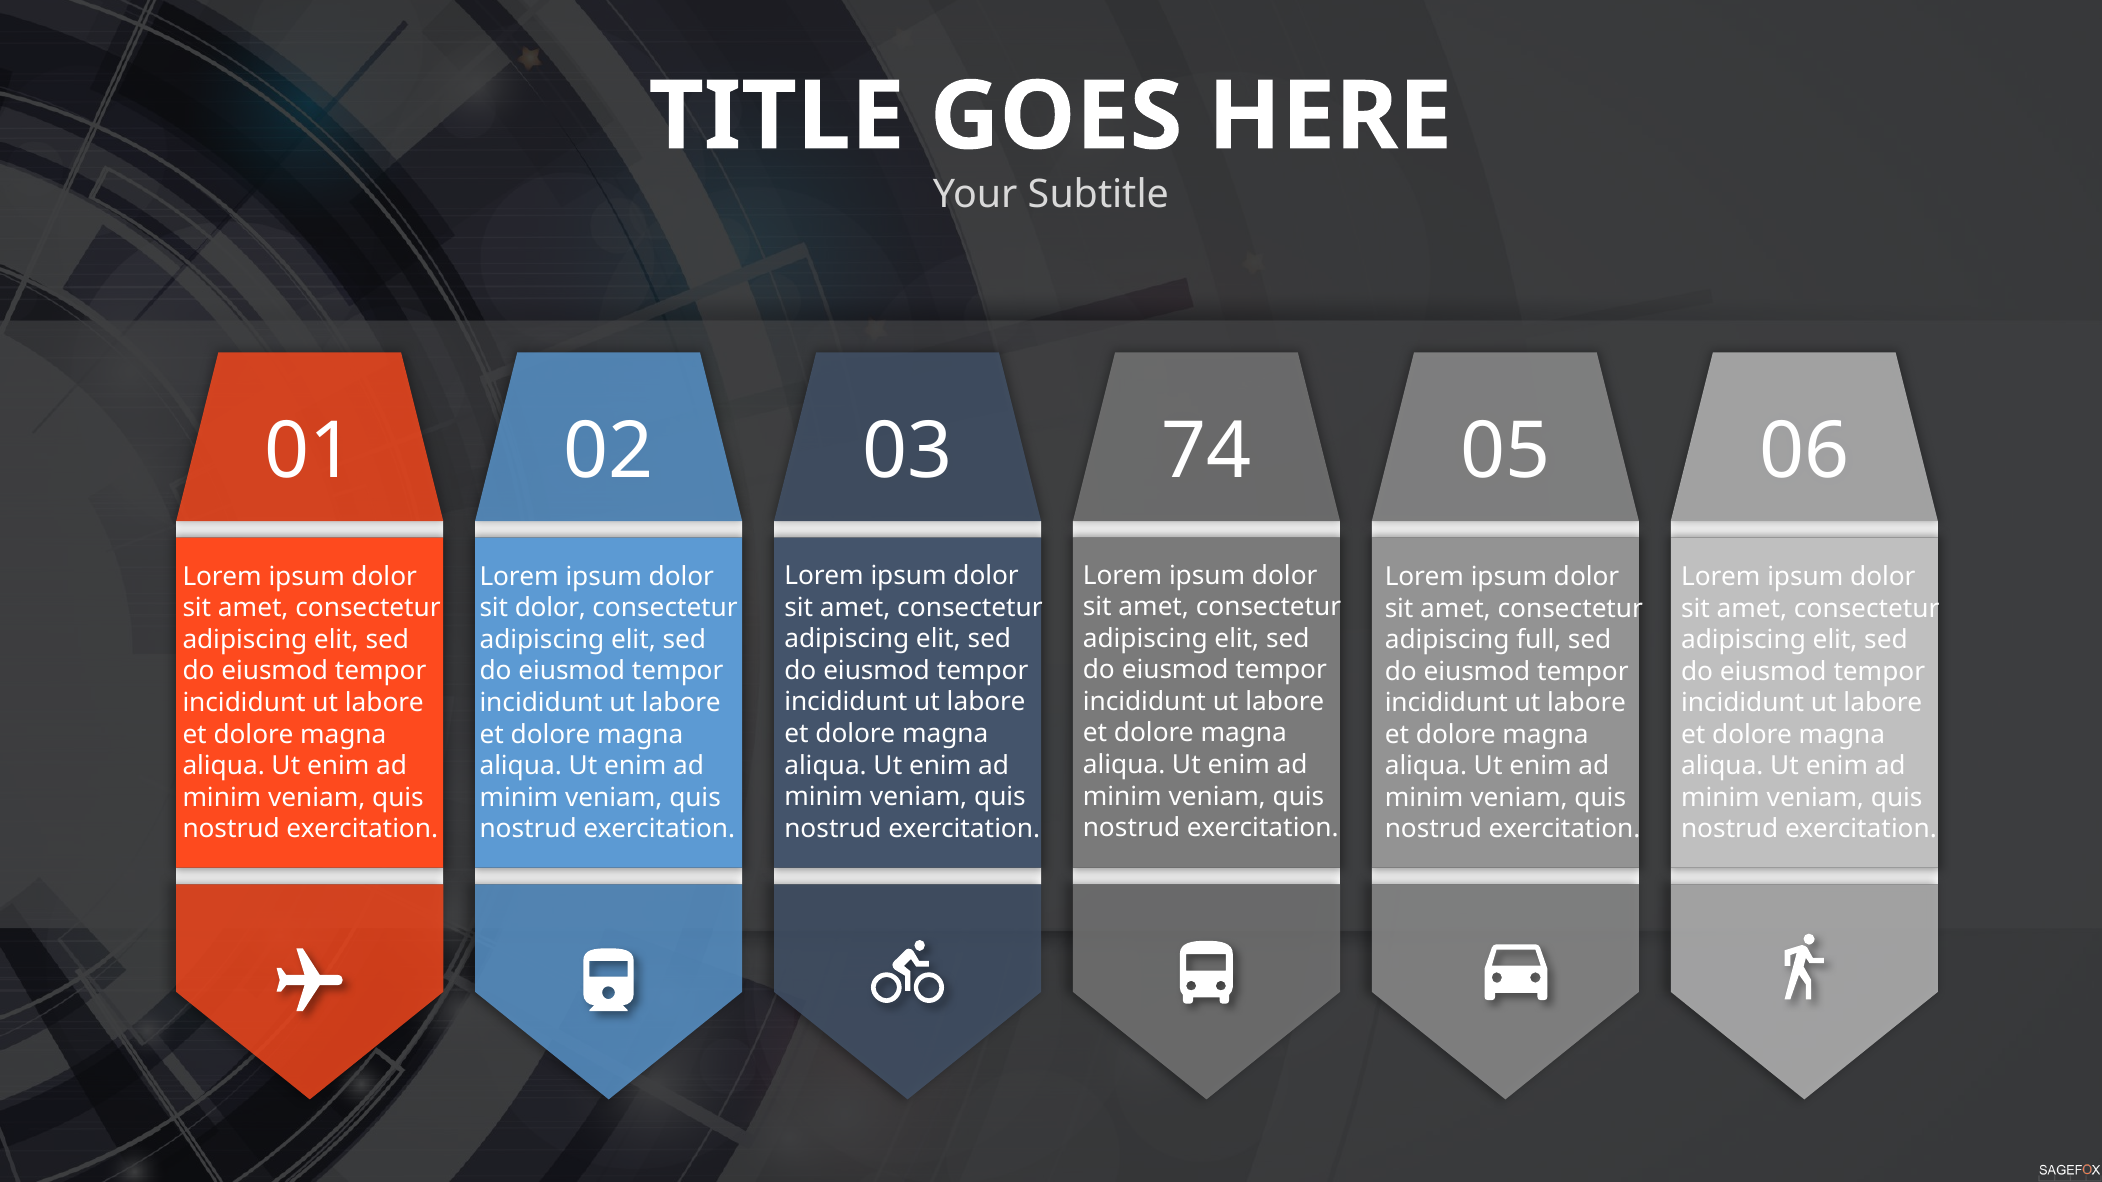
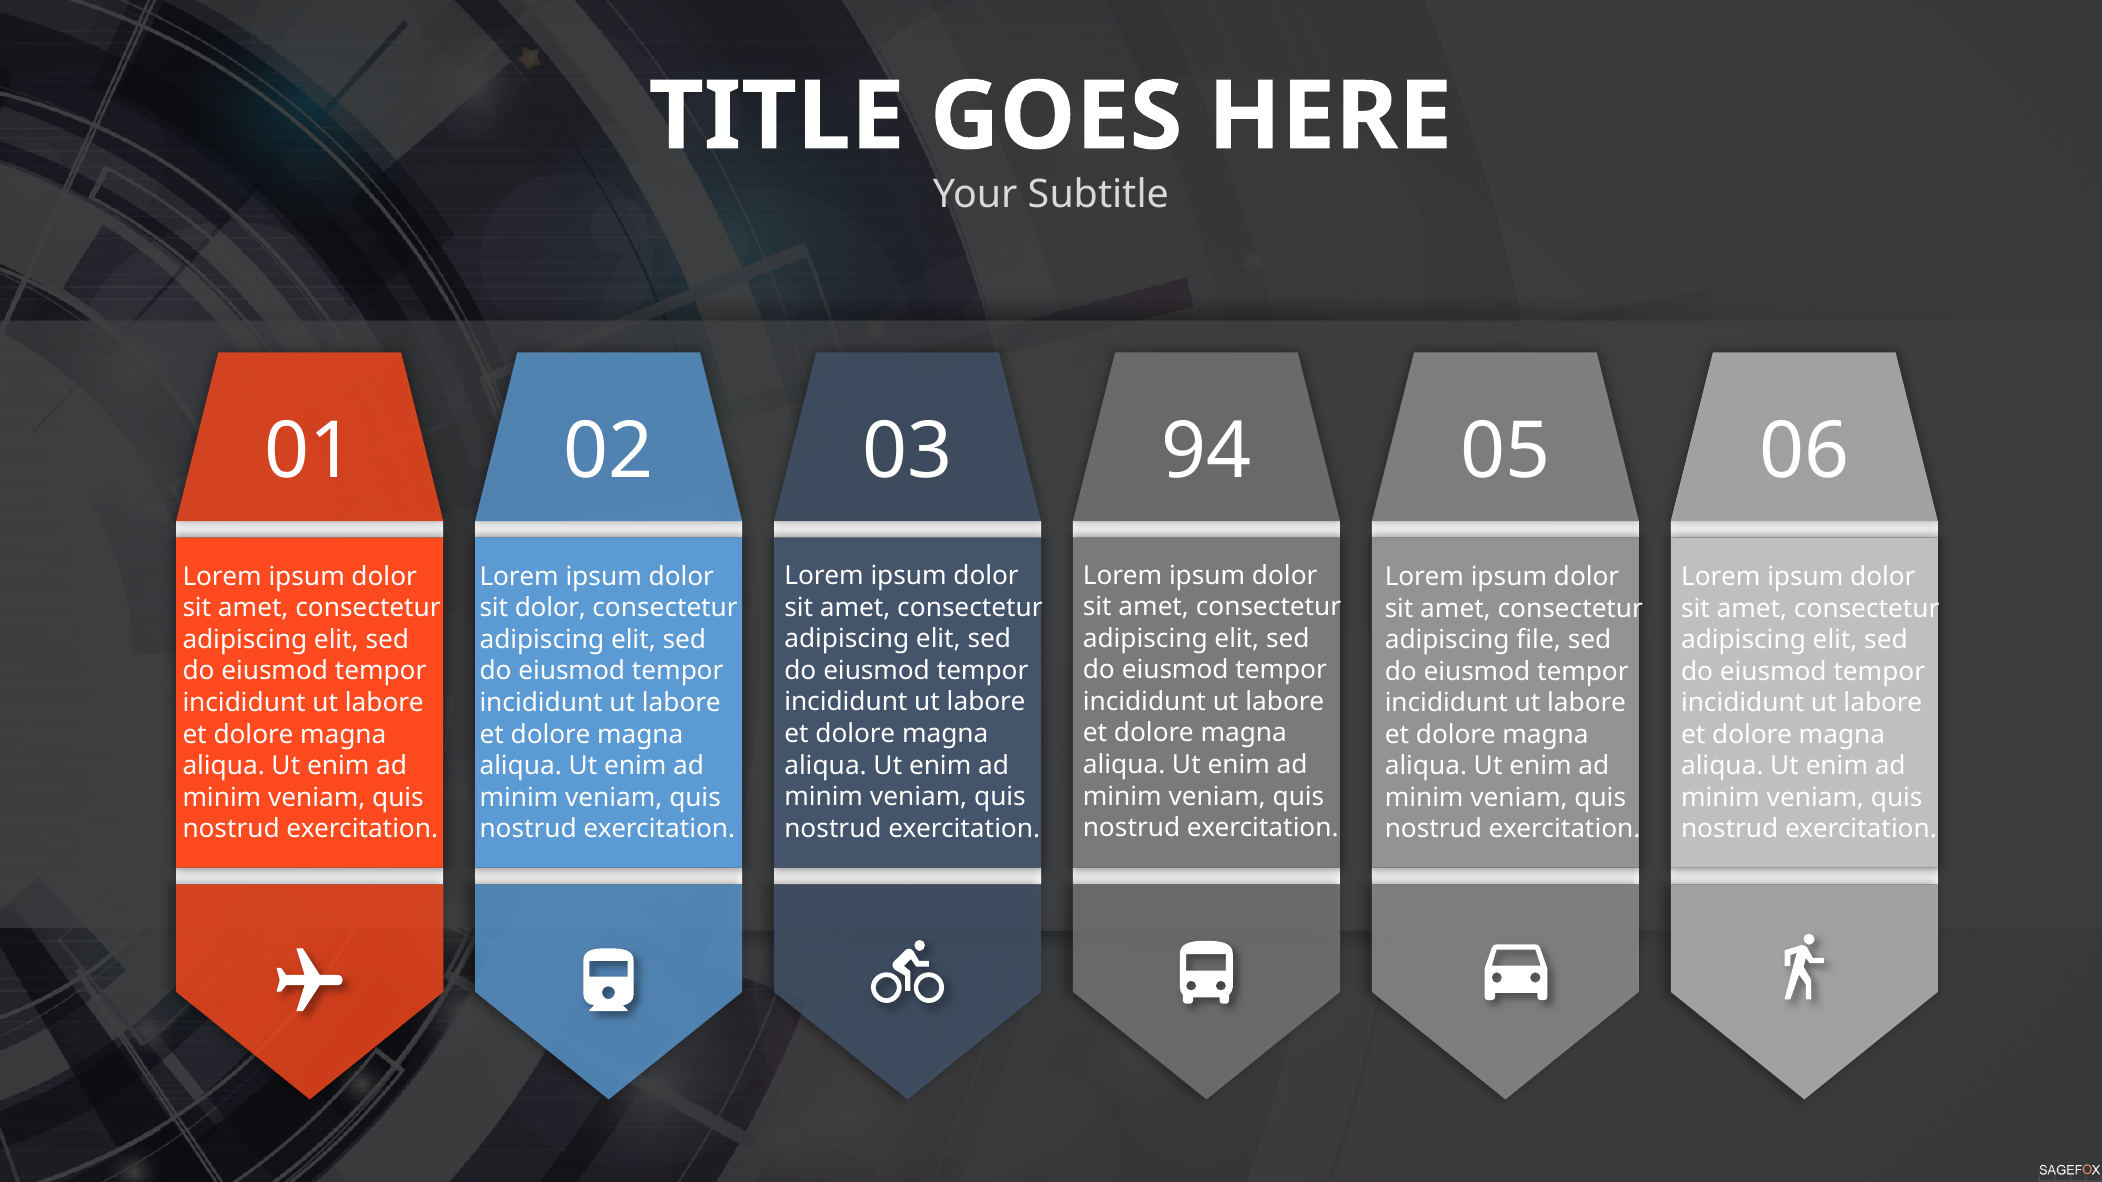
74: 74 -> 94
full: full -> file
